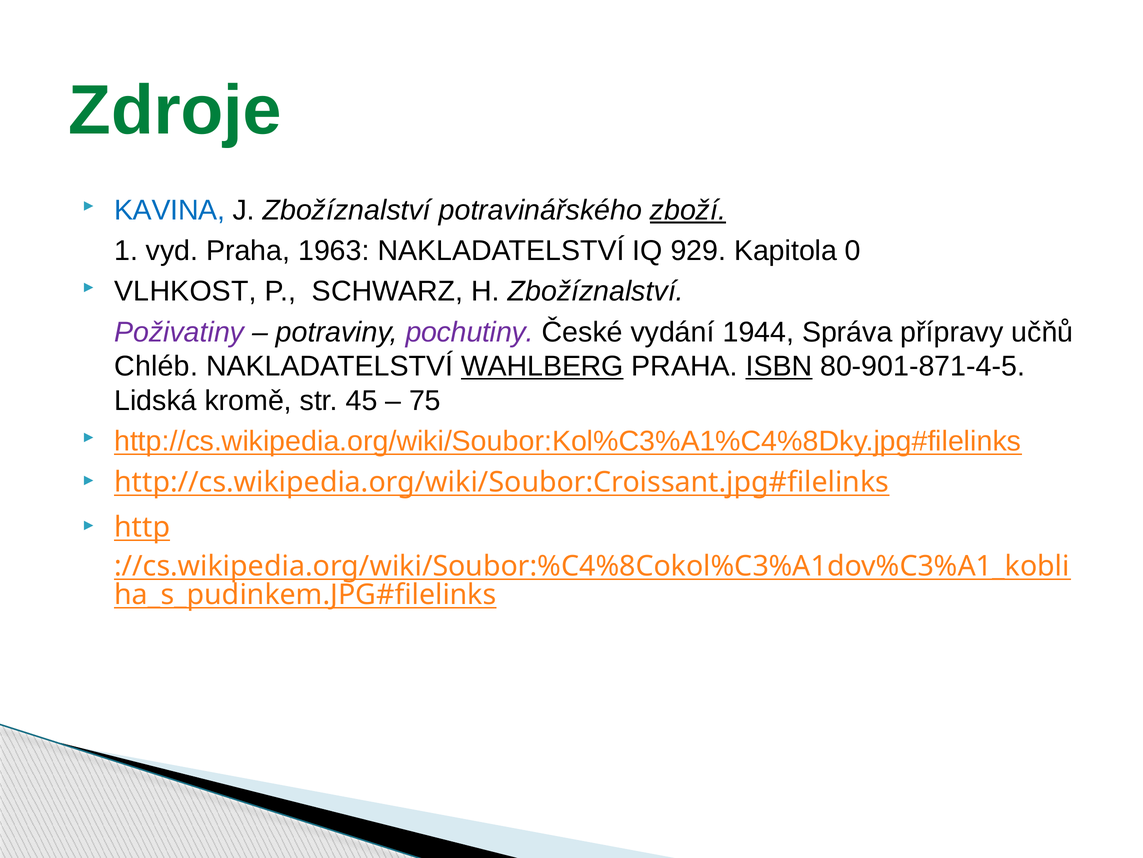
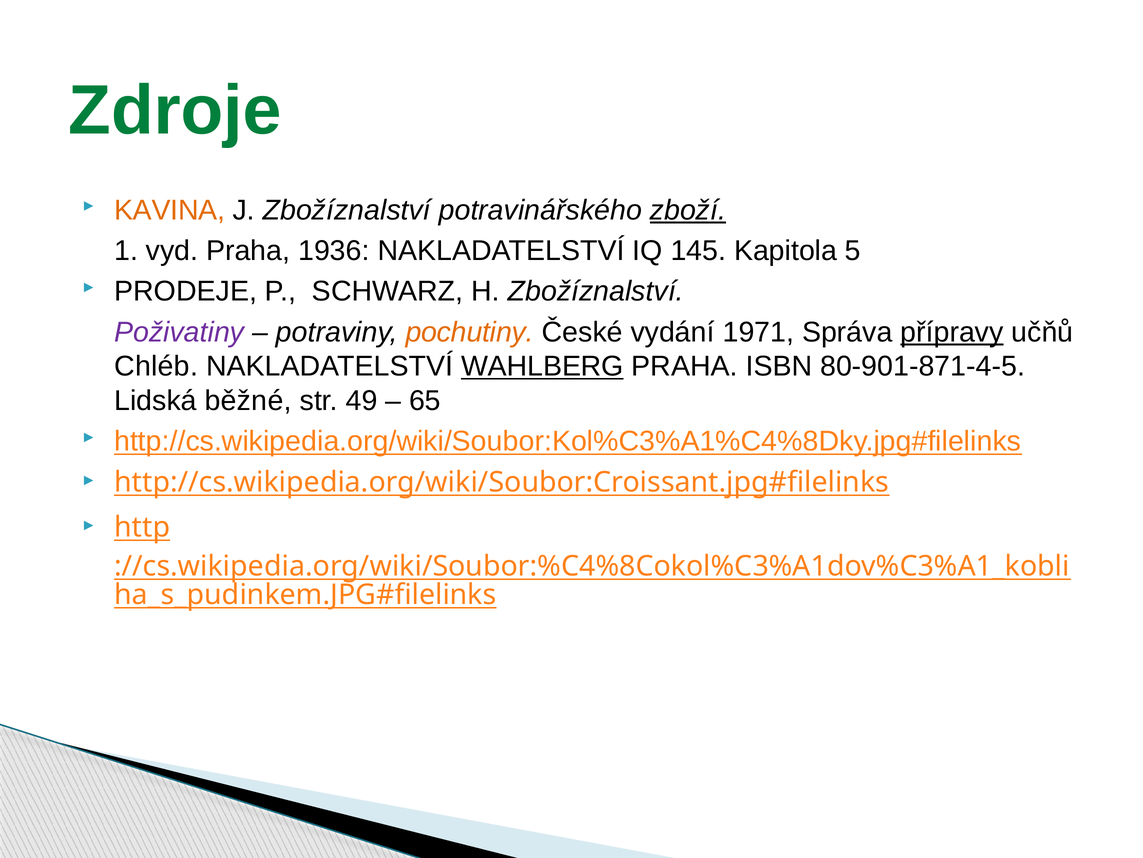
KAVINA colour: blue -> orange
1963: 1963 -> 1936
929: 929 -> 145
0: 0 -> 5
VLHKOST: VLHKOST -> PRODEJE
pochutiny colour: purple -> orange
1944: 1944 -> 1971
přípravy underline: none -> present
ISBN underline: present -> none
kromě: kromě -> běžné
45: 45 -> 49
75: 75 -> 65
